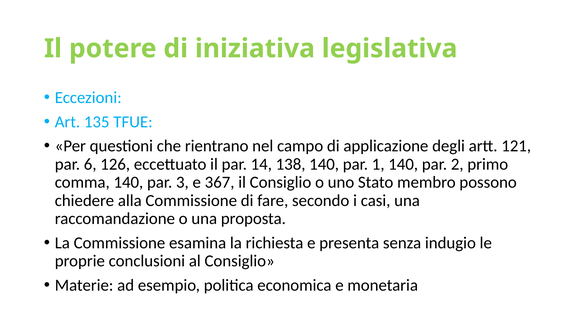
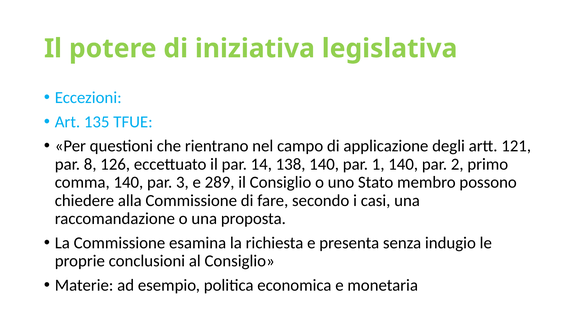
6: 6 -> 8
367: 367 -> 289
